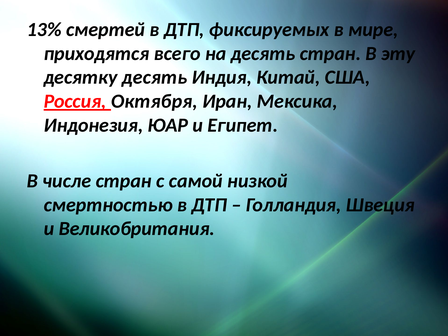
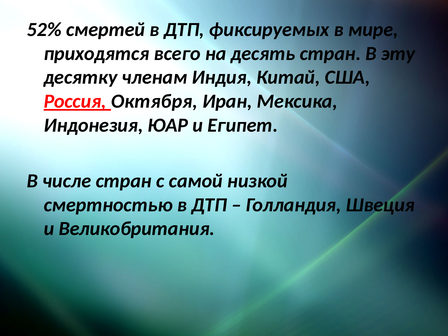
13%: 13% -> 52%
десятку десять: десять -> членам
